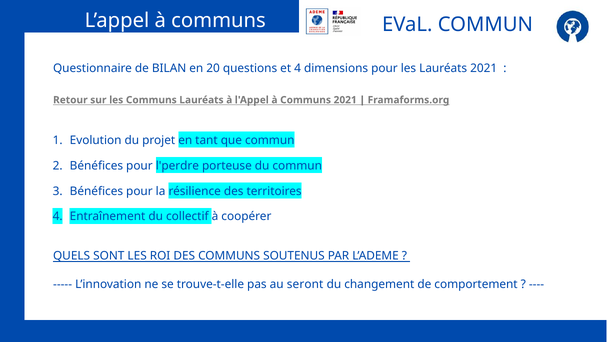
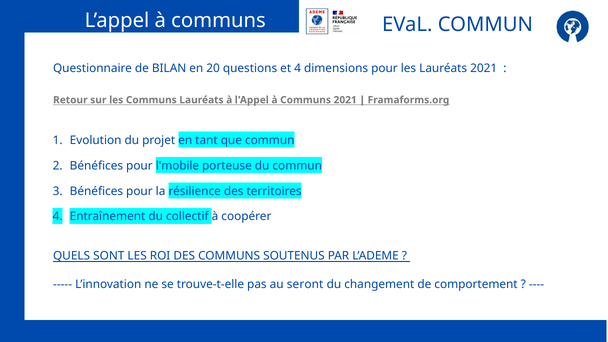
l'perdre: l'perdre -> l'mobile
